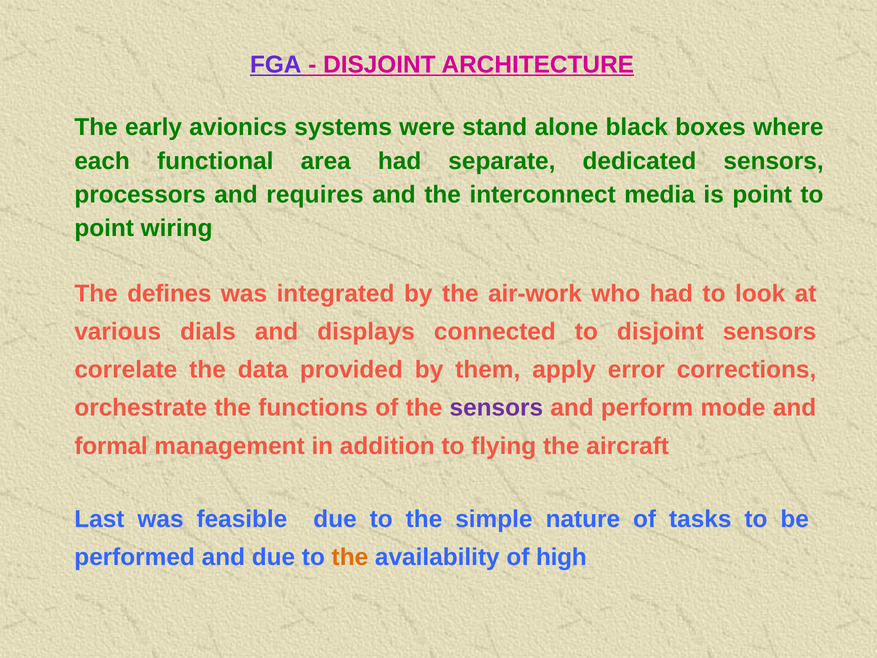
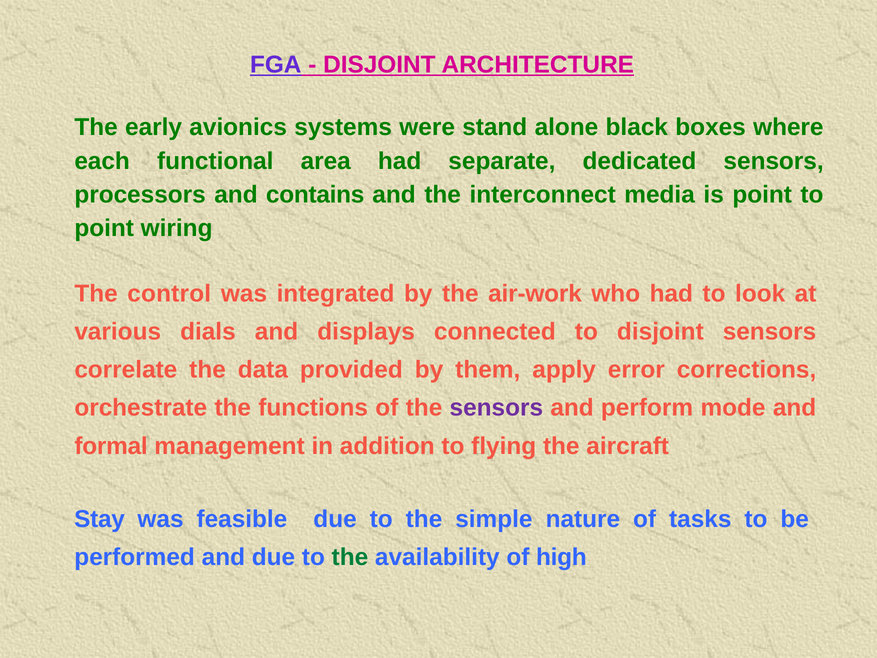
requires: requires -> contains
defines: defines -> control
Last: Last -> Stay
the at (350, 557) colour: orange -> green
